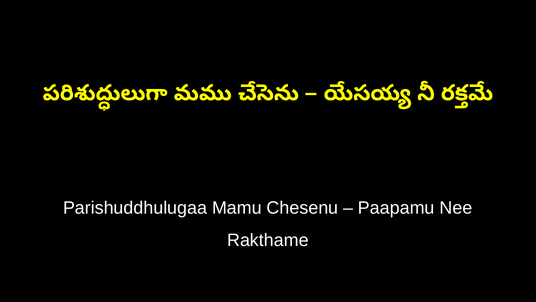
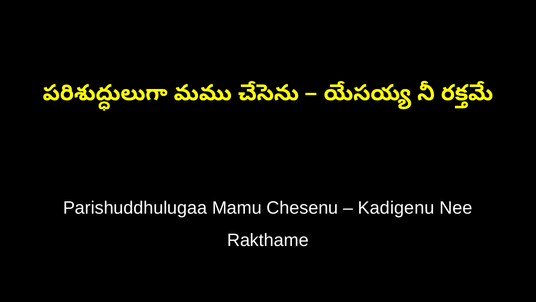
Paapamu: Paapamu -> Kadigenu
